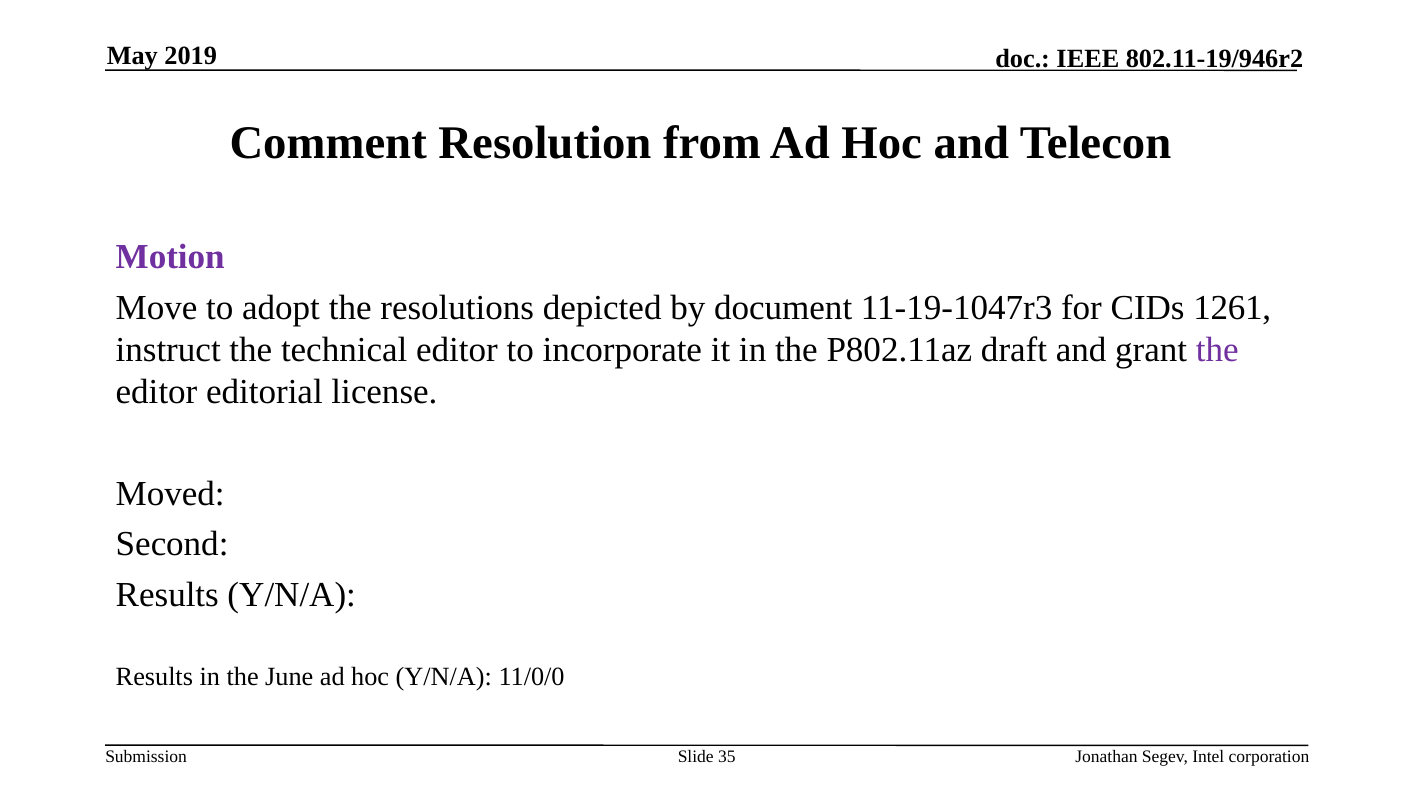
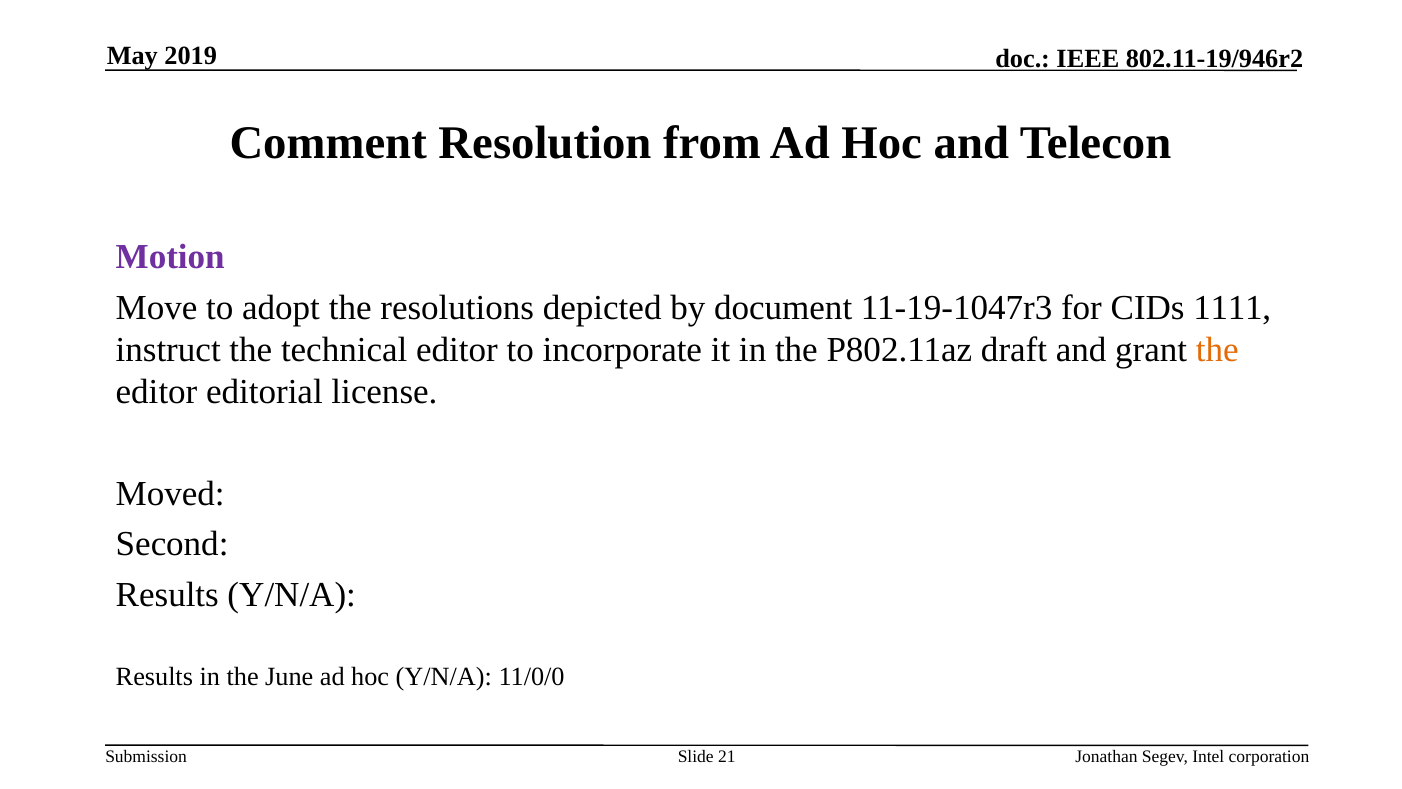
1261: 1261 -> 1111
the at (1217, 349) colour: purple -> orange
35: 35 -> 21
